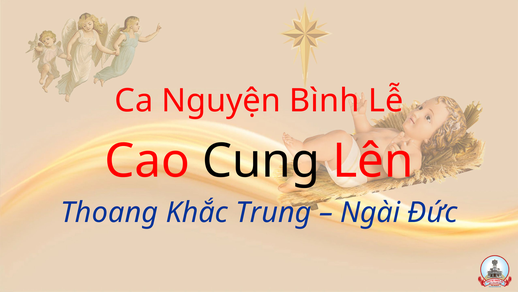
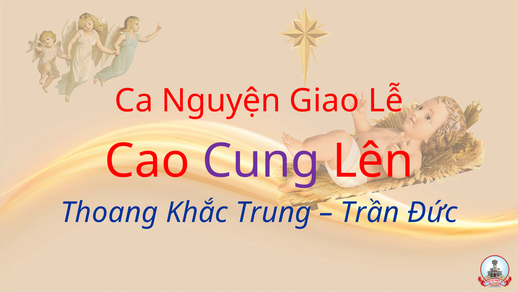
Bình: Bình -> Giao
Cung colour: black -> purple
Ngài: Ngài -> Trần
